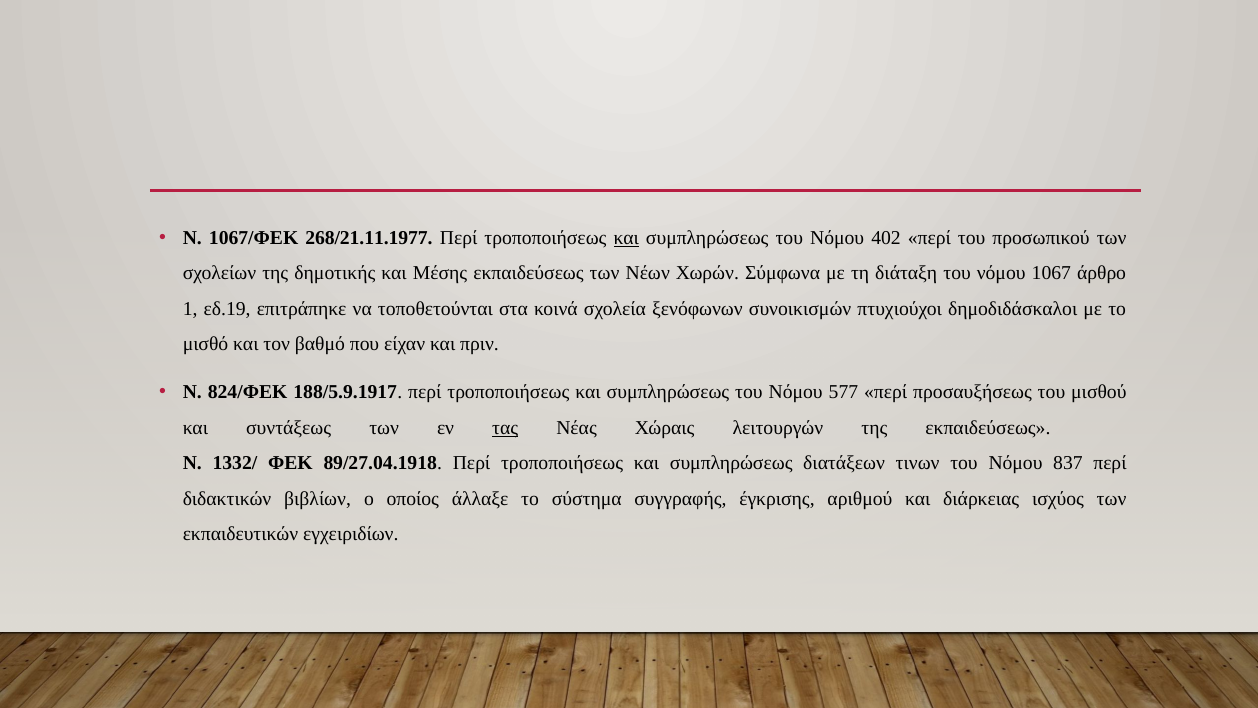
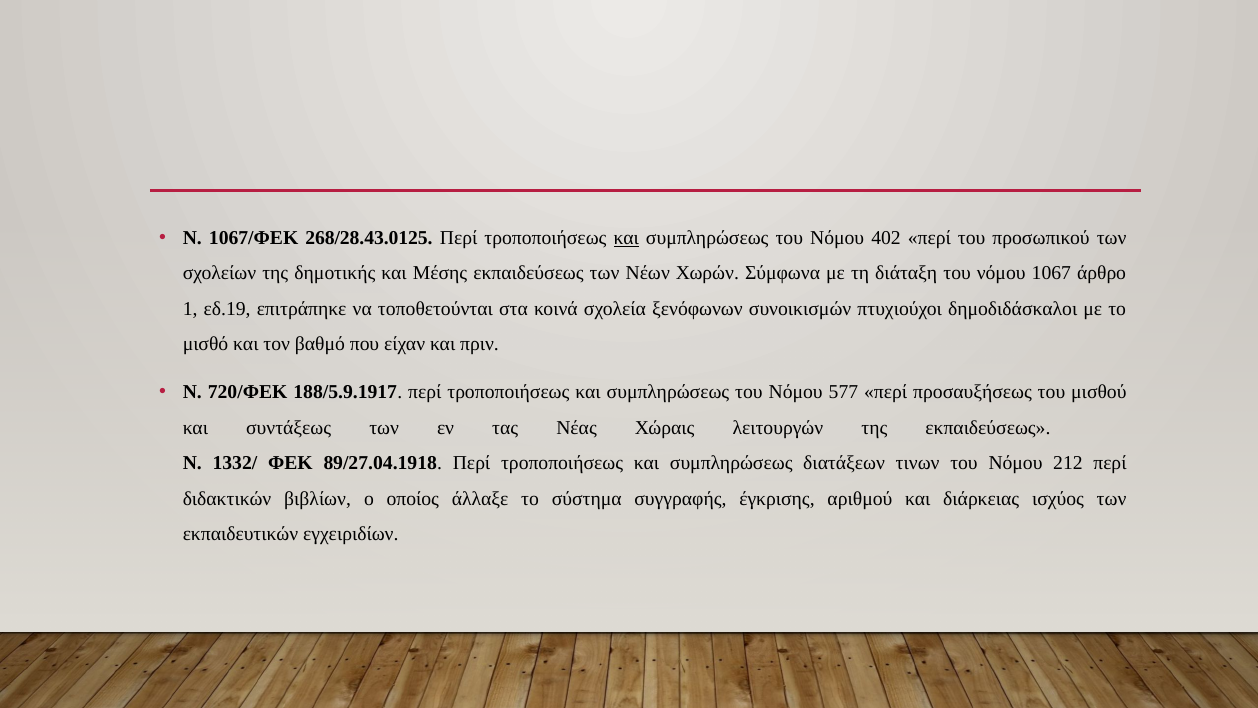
268/21.11.1977: 268/21.11.1977 -> 268/28.43.0125
824/ΦΕΚ: 824/ΦΕΚ -> 720/ΦΕΚ
τας underline: present -> none
837: 837 -> 212
